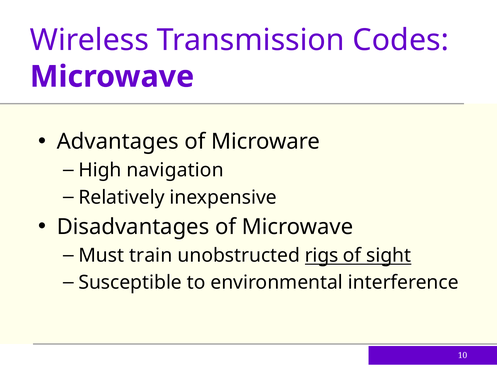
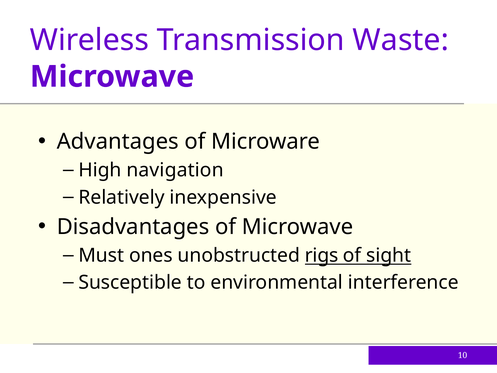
Codes: Codes -> Waste
train: train -> ones
